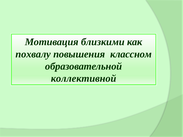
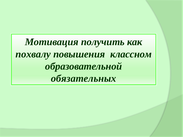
близкими: близкими -> получить
коллективной: коллективной -> обязательных
